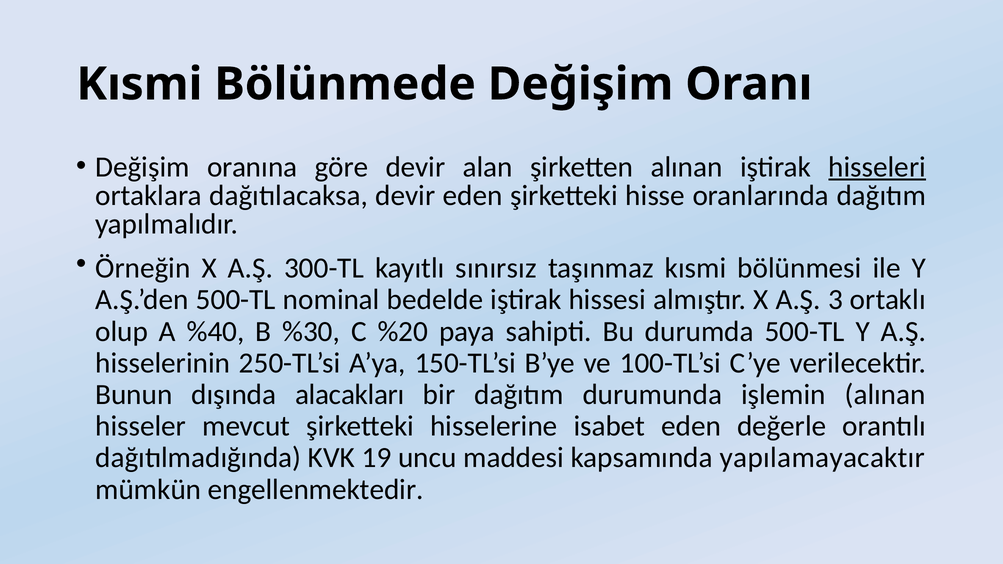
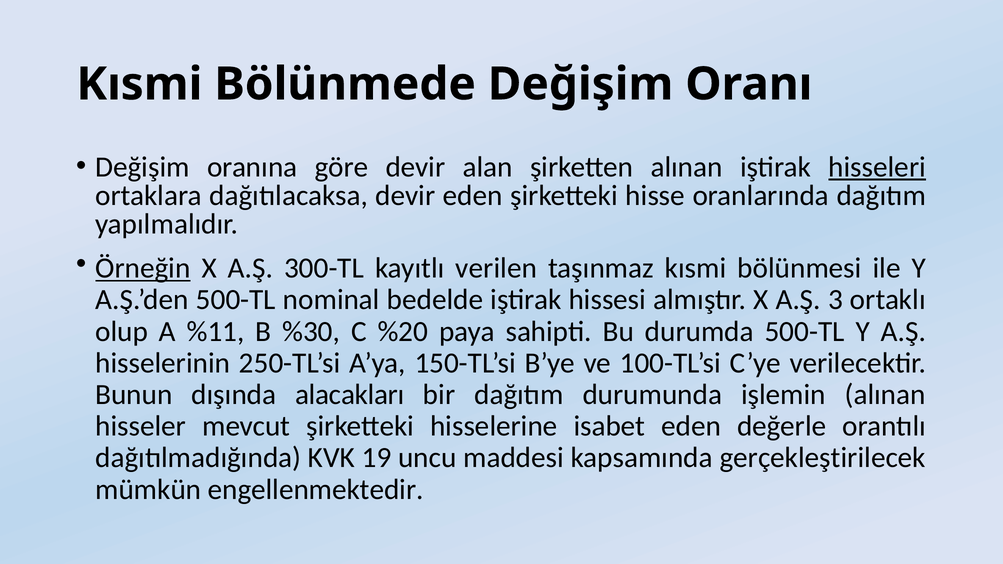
Örneğin underline: none -> present
sınırsız: sınırsız -> verilen
%40: %40 -> %11
yapılamayacaktır: yapılamayacaktır -> gerçekleştirilecek
